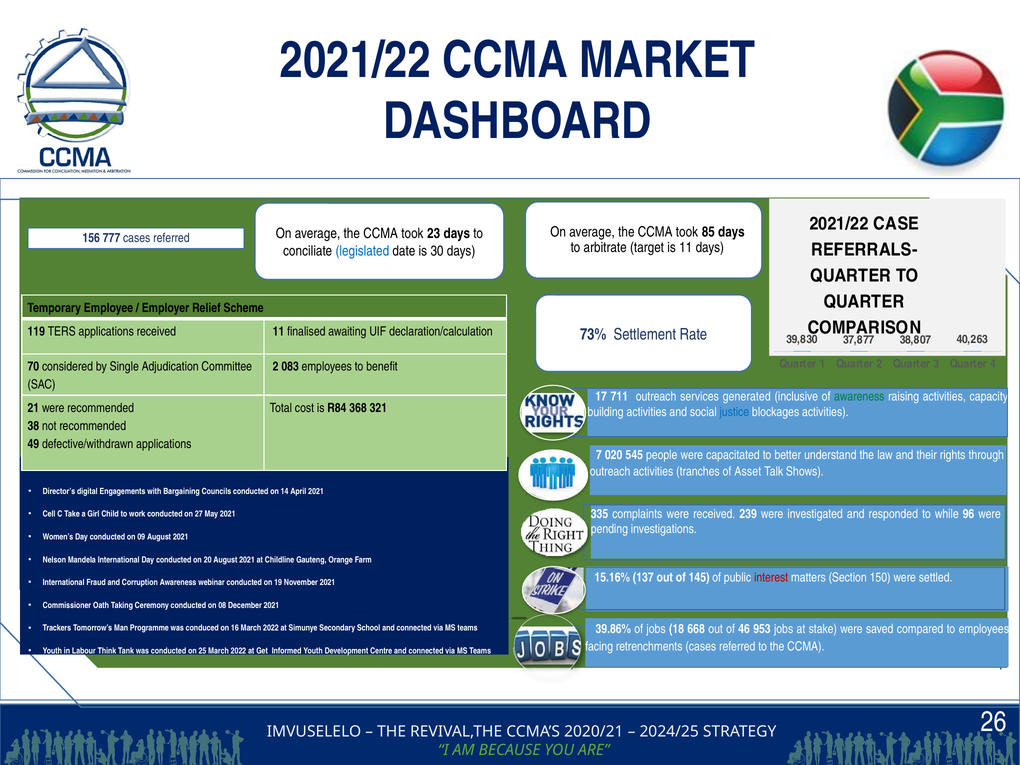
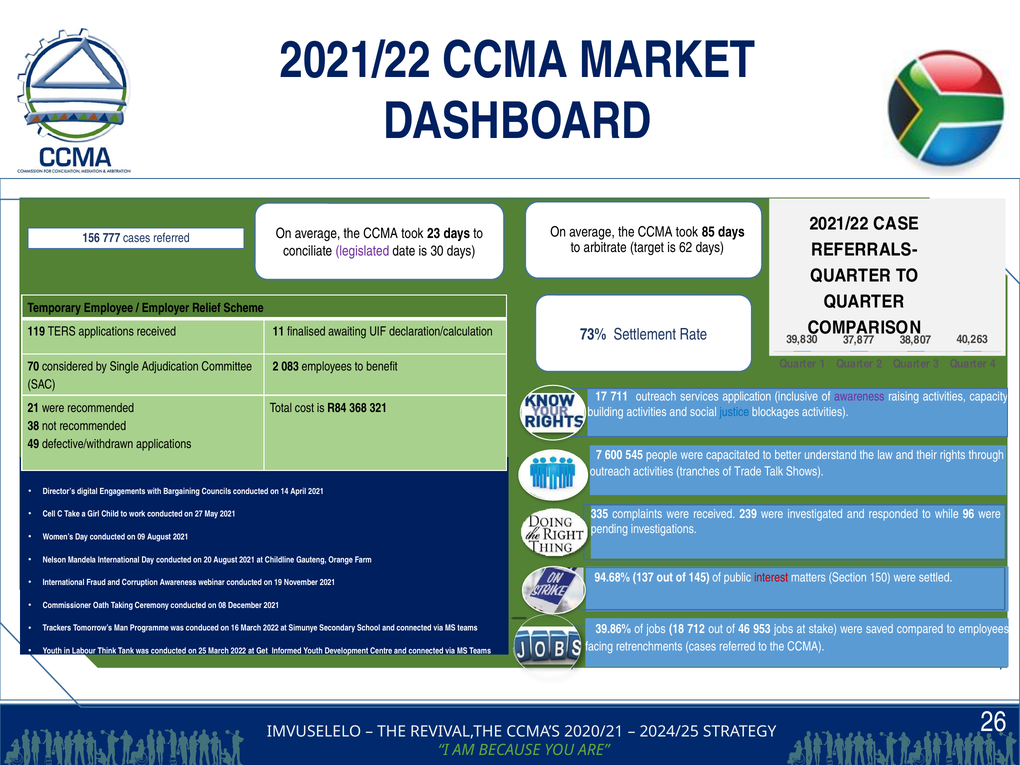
is 11: 11 -> 62
legislated colour: blue -> purple
generated: generated -> application
awareness at (859, 397) colour: green -> purple
020: 020 -> 600
Asset: Asset -> Trade
15.16%: 15.16% -> 94.68%
668: 668 -> 712
